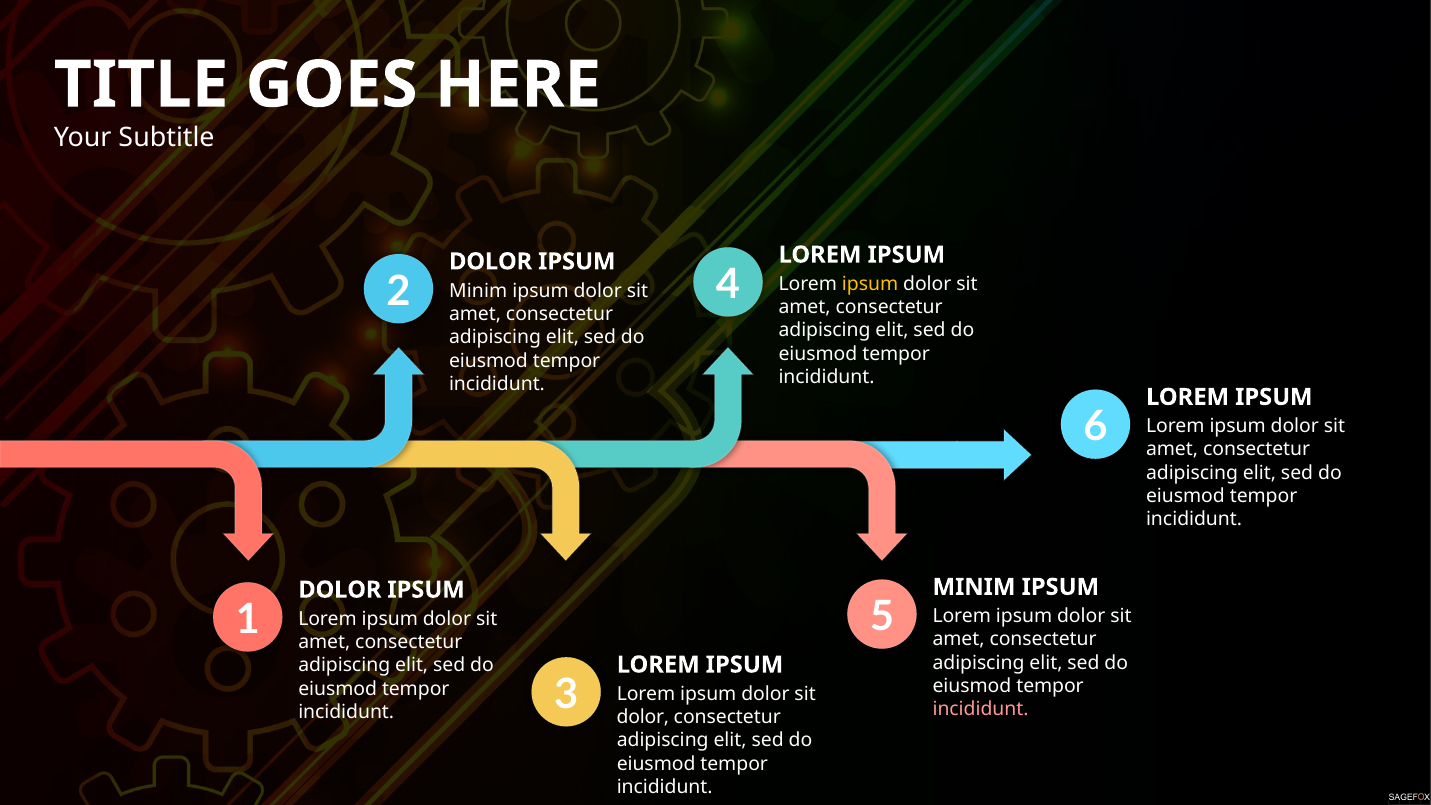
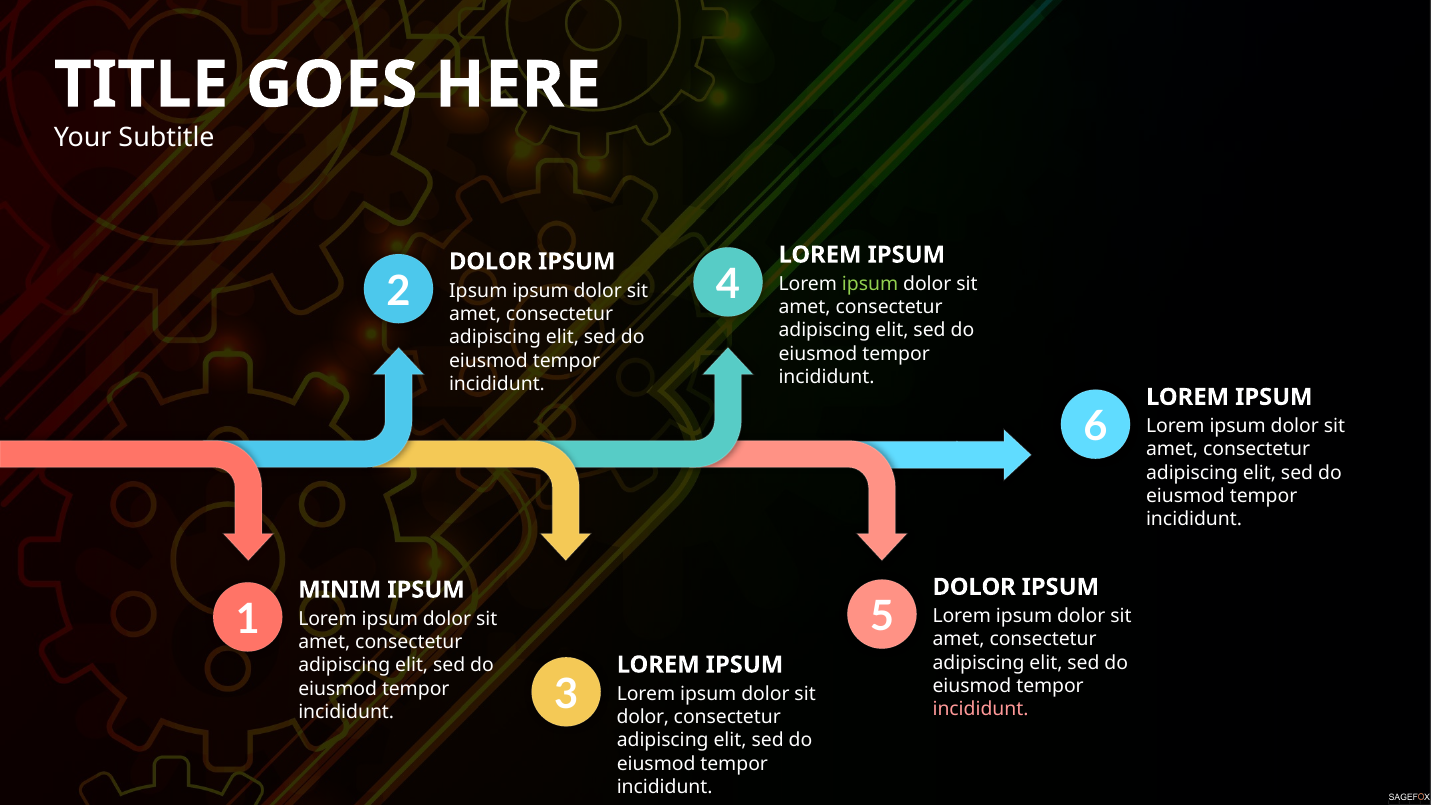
ipsum at (870, 284) colour: yellow -> light green
Minim at (478, 291): Minim -> Ipsum
MINIM at (974, 587): MINIM -> DOLOR
DOLOR at (340, 590): DOLOR -> MINIM
